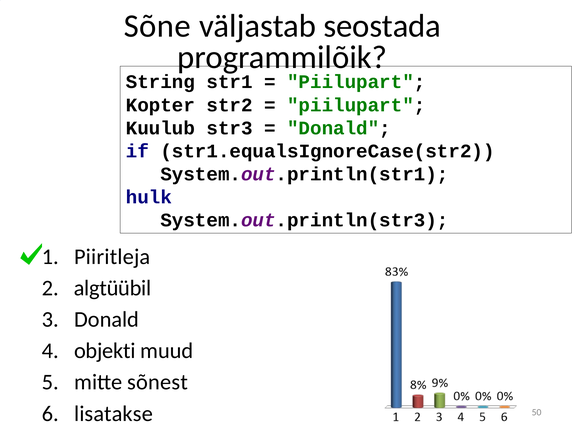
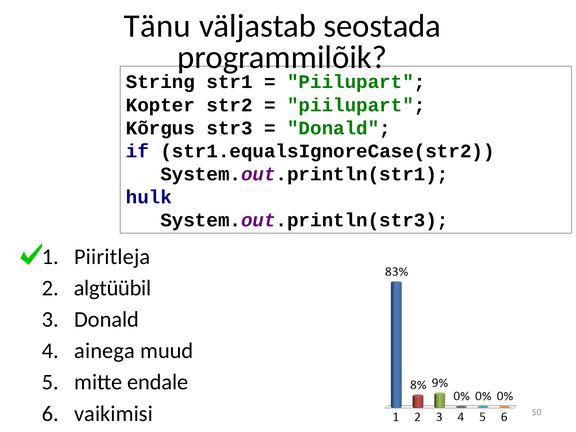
Sõne: Sõne -> Tänu
Kuulub: Kuulub -> Kõrgus
objekti: objekti -> ainega
sõnest: sõnest -> endale
lisatakse: lisatakse -> vaikimisi
